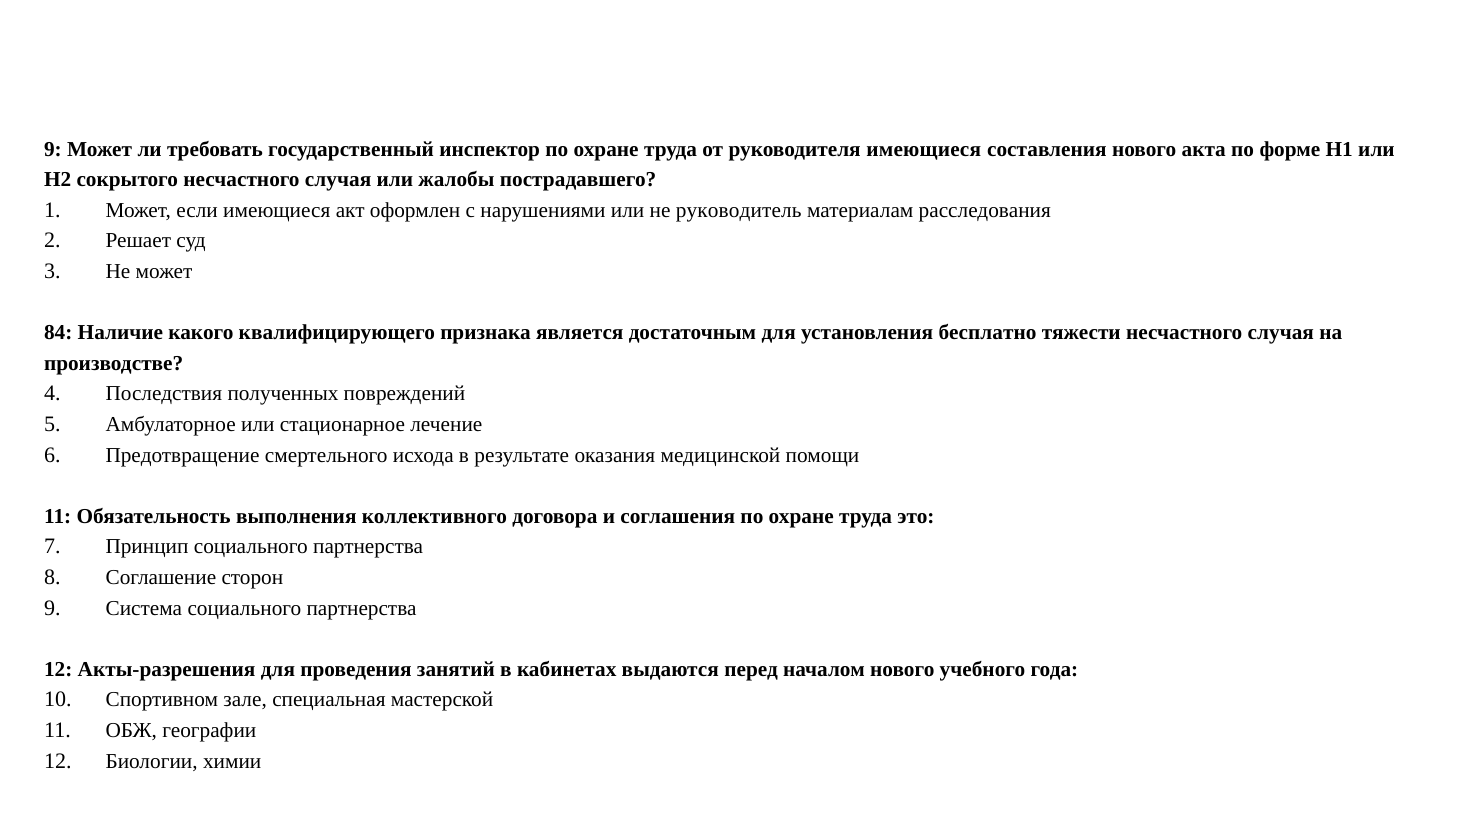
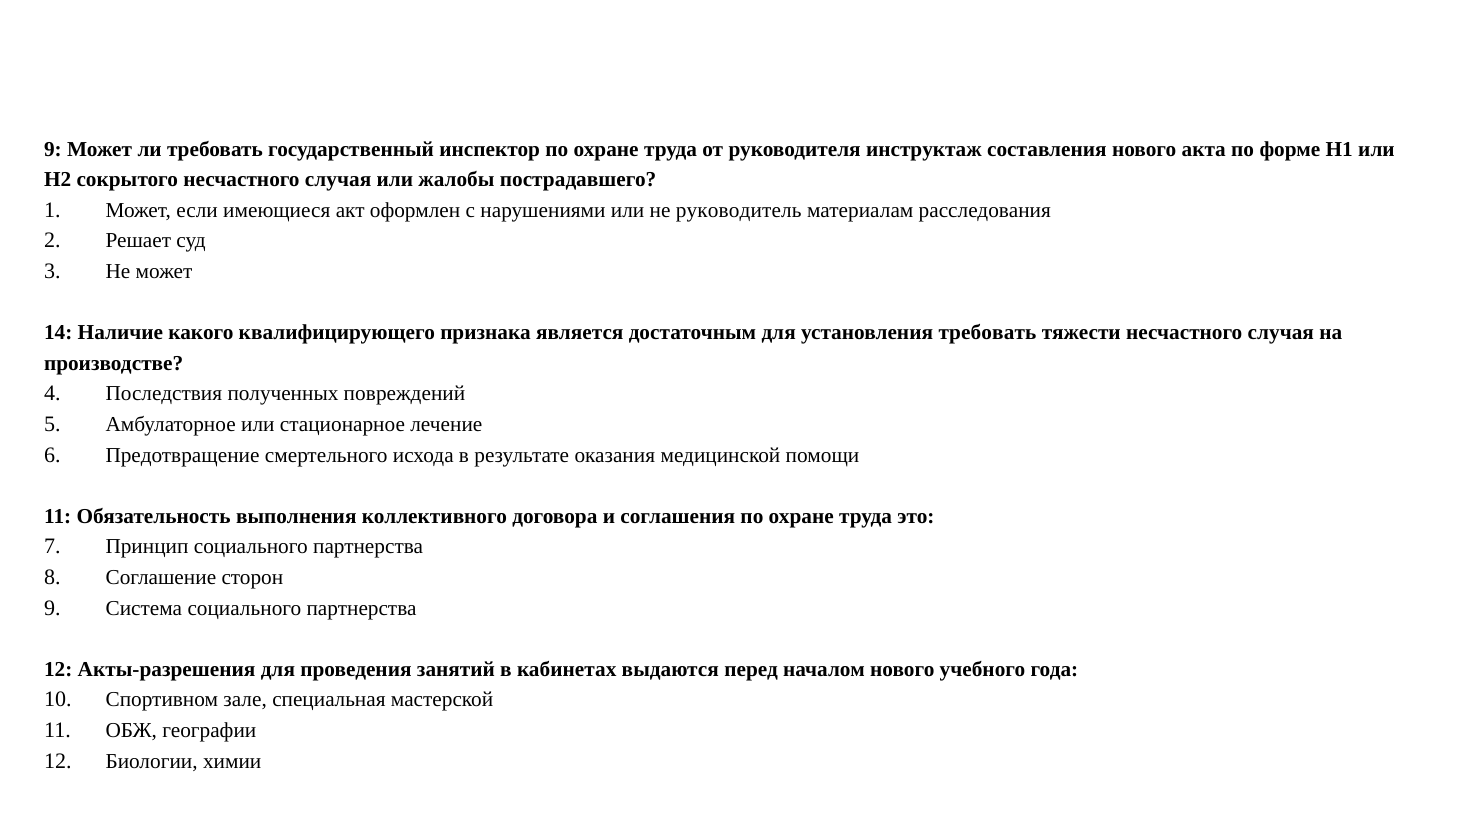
руководителя имеющиеся: имеющиеся -> инструктаж
84: 84 -> 14
установления бесплатно: бесплатно -> требовать
